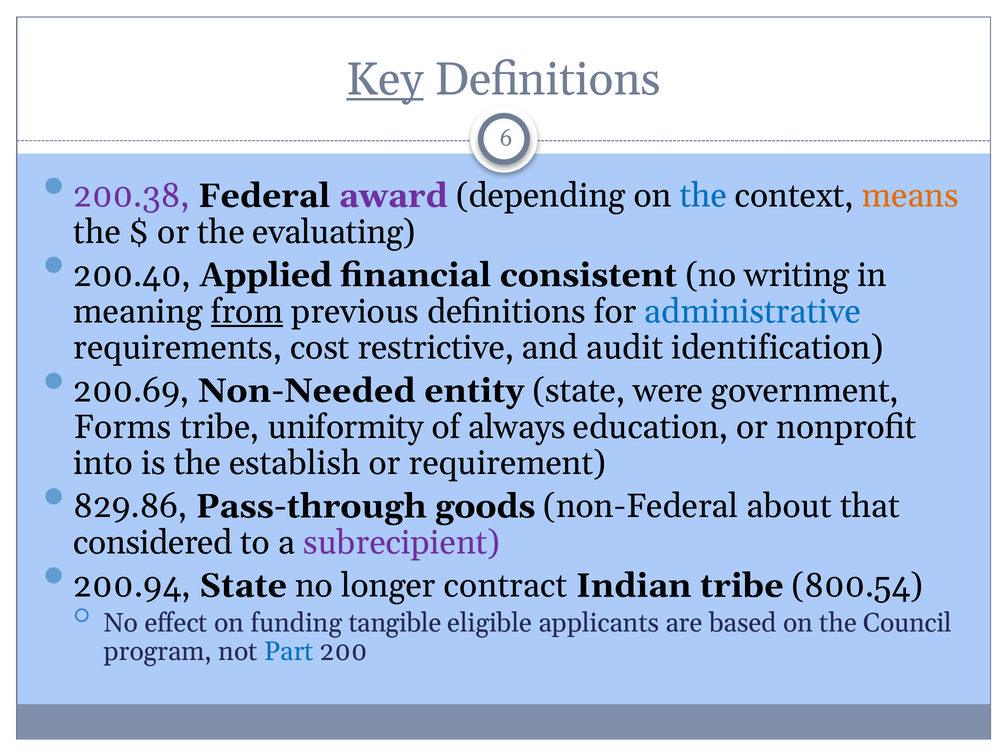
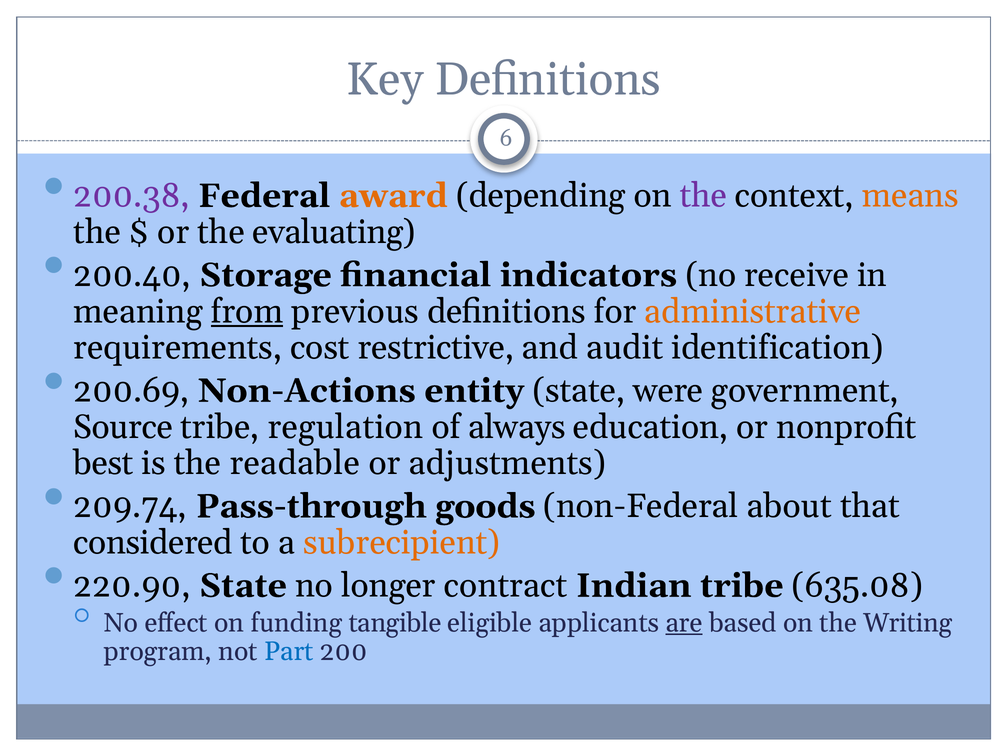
Key underline: present -> none
award colour: purple -> orange
the at (703, 196) colour: blue -> purple
Applied: Applied -> Storage
consistent: consistent -> indicators
writing: writing -> receive
administrative colour: blue -> orange
Non-Needed: Non-Needed -> Non-Actions
Forms: Forms -> Source
uniformity: uniformity -> regulation
into: into -> best
establish: establish -> readable
requirement: requirement -> adjustments
829.86: 829.86 -> 209.74
subrecipient colour: purple -> orange
200.94: 200.94 -> 220.90
800.54: 800.54 -> 635.08
are underline: none -> present
Council: Council -> Writing
